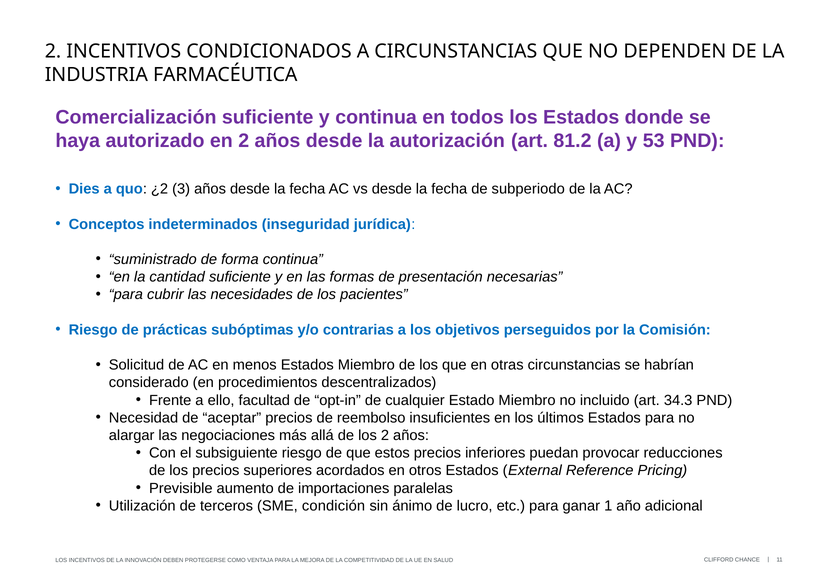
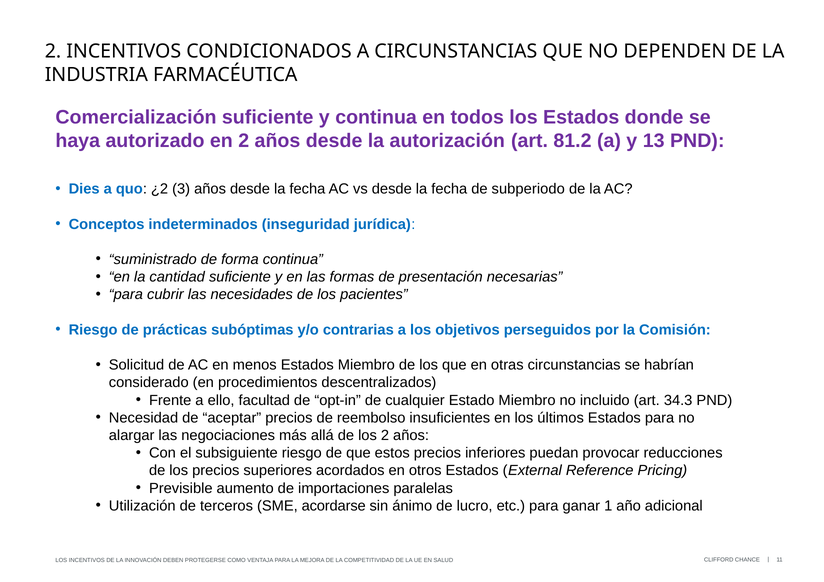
53: 53 -> 13
condición: condición -> acordarse
